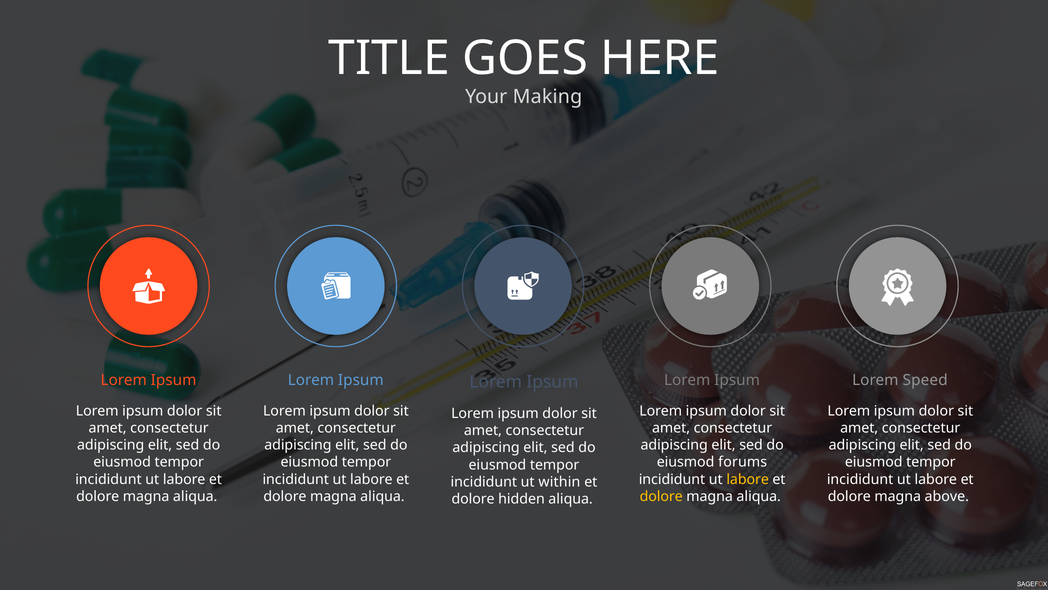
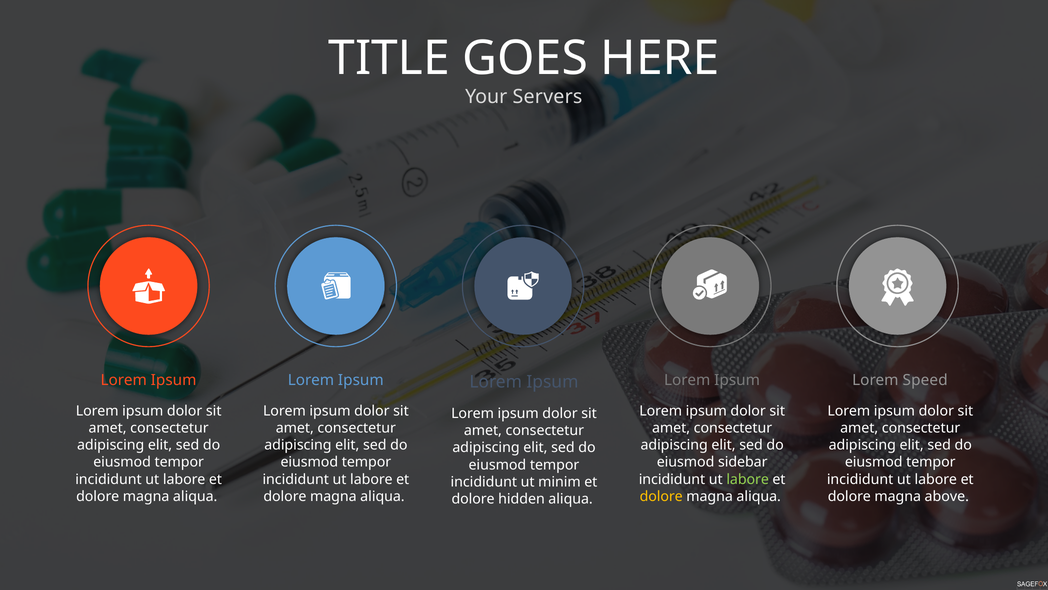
Making: Making -> Servers
forums: forums -> sidebar
labore at (748, 479) colour: yellow -> light green
within: within -> minim
